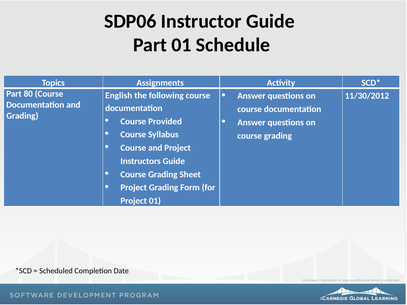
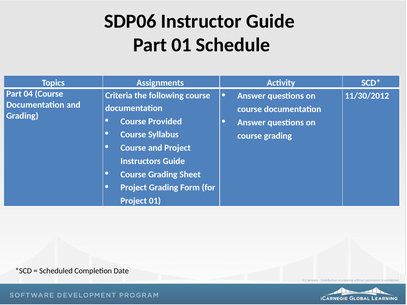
80: 80 -> 04
English: English -> Criteria
